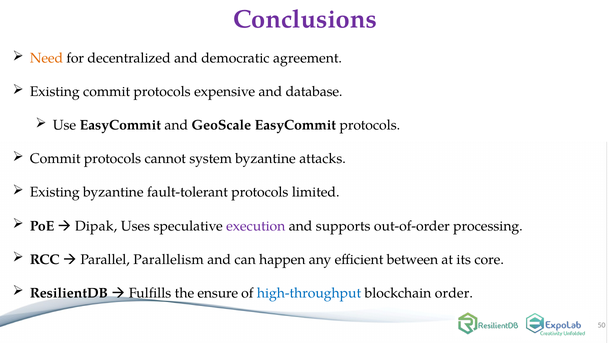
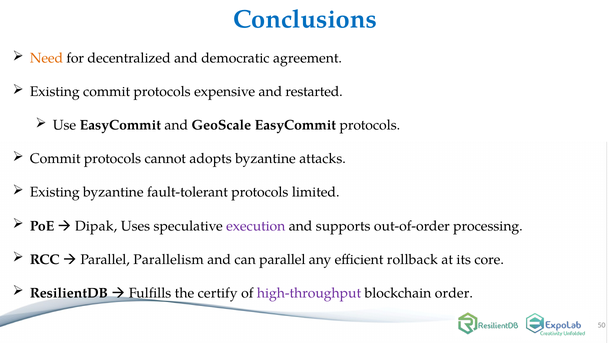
Conclusions colour: purple -> blue
database: database -> restarted
system: system -> adopts
can happen: happen -> parallel
between: between -> rollback
ensure: ensure -> certify
high-throughput colour: blue -> purple
